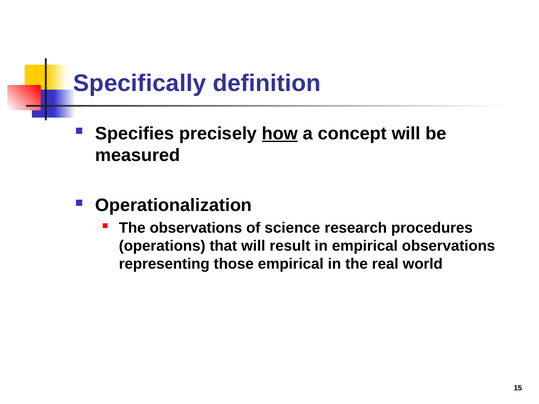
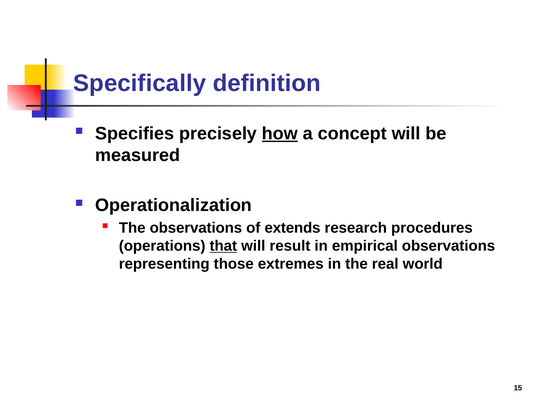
science: science -> extends
that underline: none -> present
those empirical: empirical -> extremes
